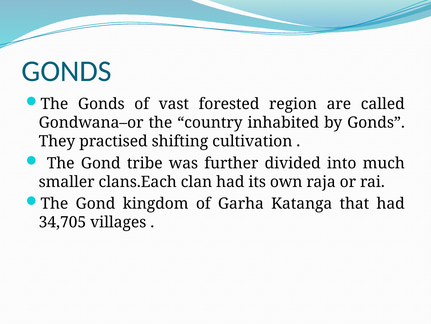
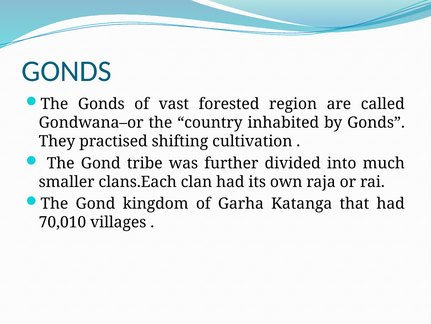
34,705: 34,705 -> 70,010
